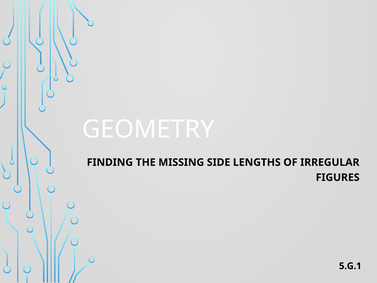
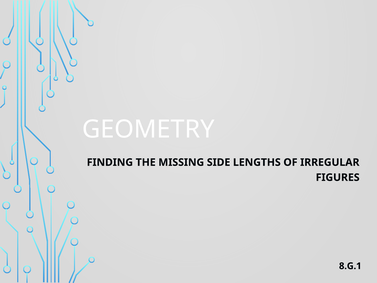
5.G.1: 5.G.1 -> 8.G.1
